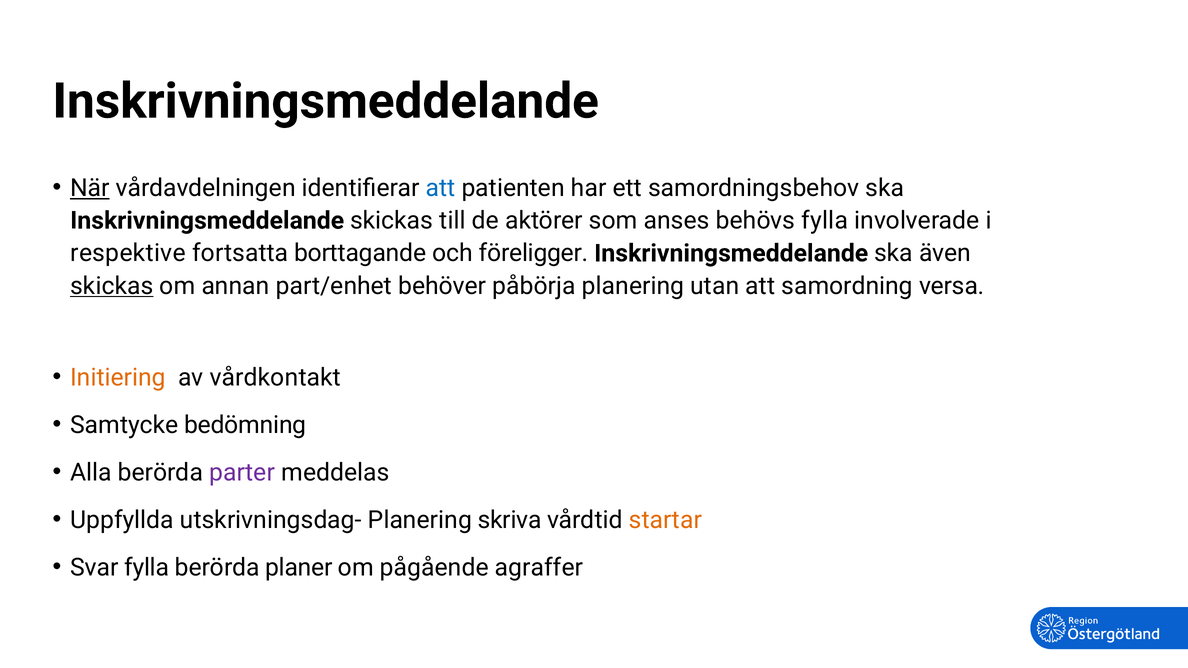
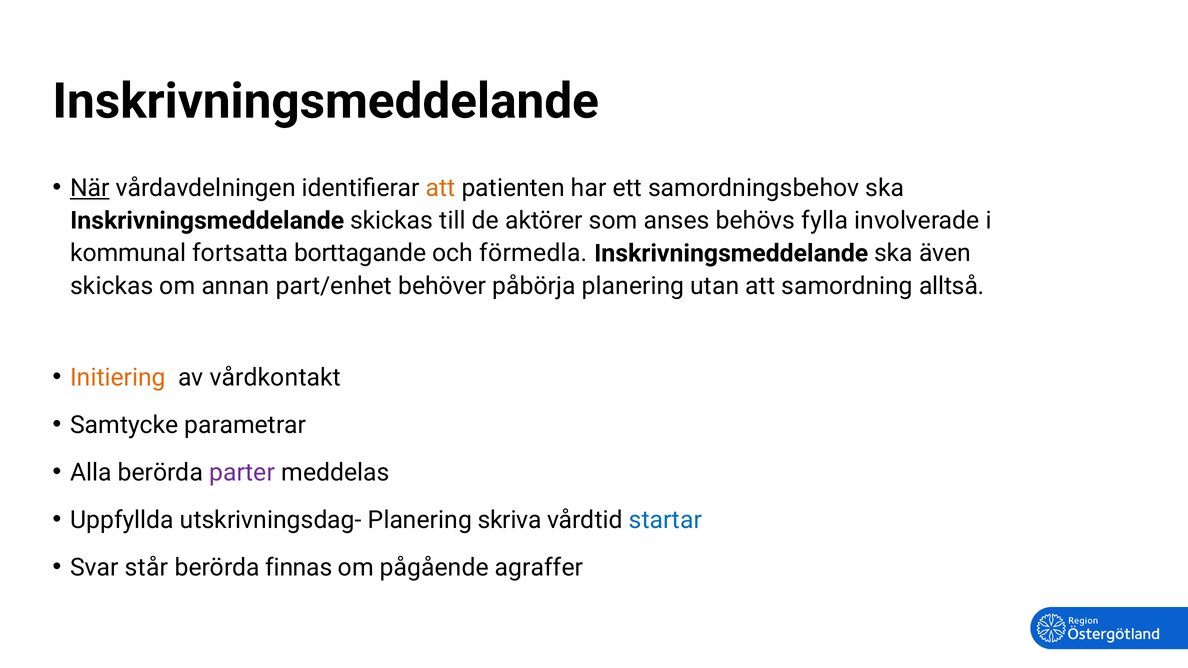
att at (441, 188) colour: blue -> orange
respektive: respektive -> kommunal
föreligger: föreligger -> förmedla
skickas at (112, 286) underline: present -> none
versa: versa -> alltså
bedömning: bedömning -> parametrar
startar colour: orange -> blue
Svar fylla: fylla -> står
planer: planer -> finnas
